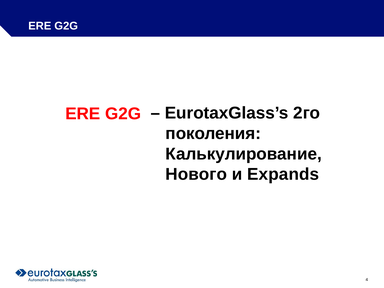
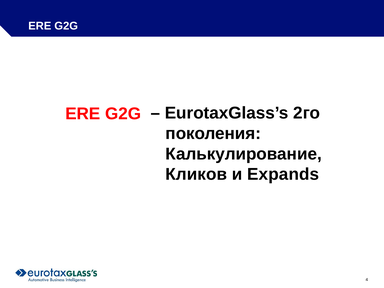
Нового: Нового -> Кликов
